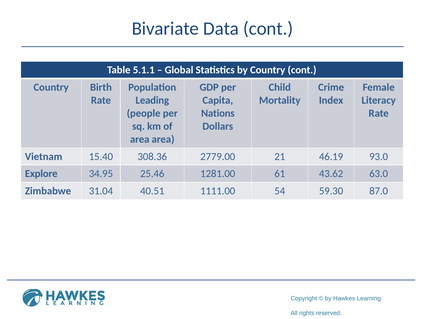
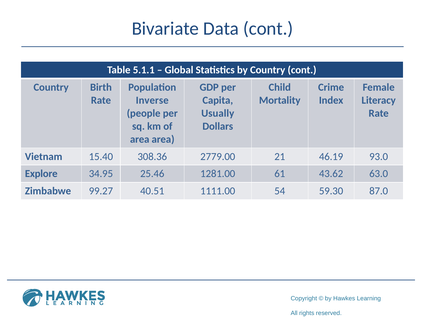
Leading: Leading -> Inverse
Nations: Nations -> Usually
31.04: 31.04 -> 99.27
